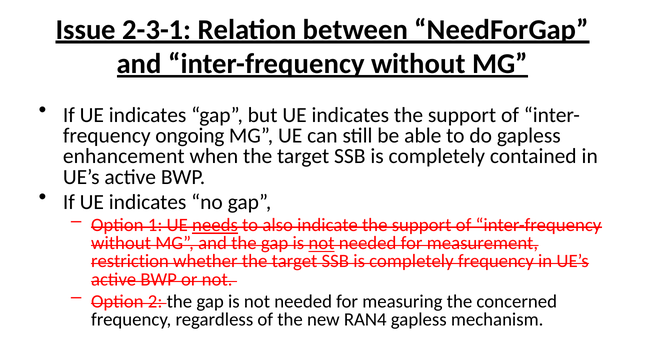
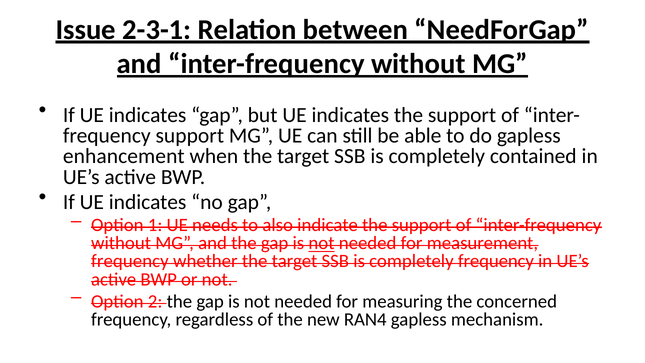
frequency ongoing: ongoing -> support
needs underline: present -> none
restriction at (130, 261): restriction -> frequency
